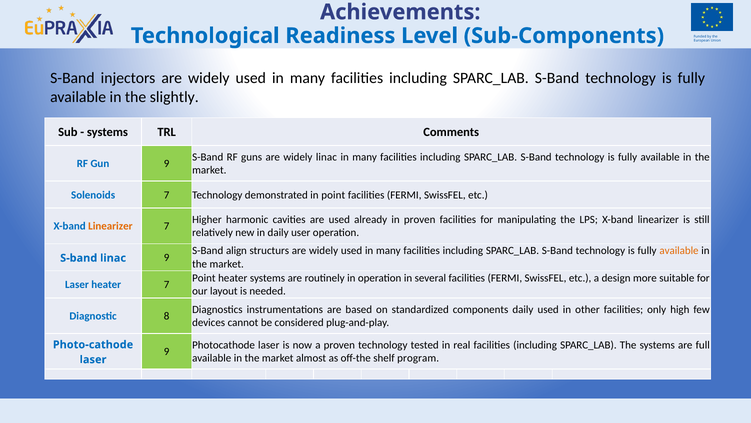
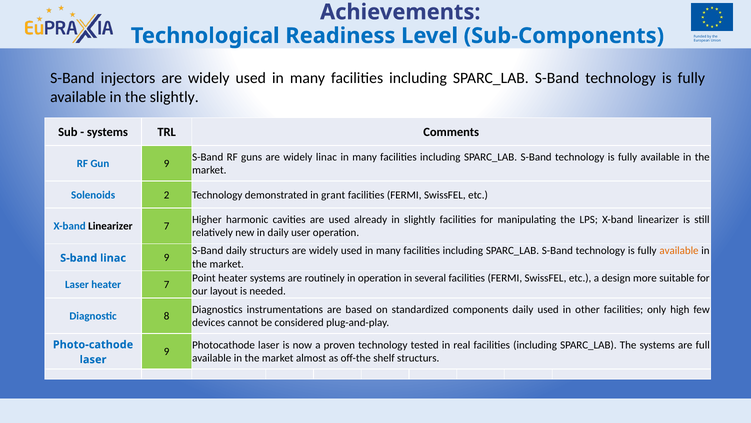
Solenoids 7: 7 -> 2
in point: point -> grant
in proven: proven -> slightly
Linearizer at (110, 226) colour: orange -> black
S-Band align: align -> daily
shelf program: program -> structurs
